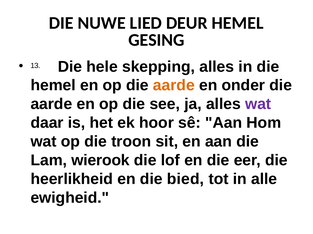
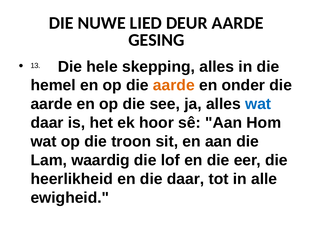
DEUR HEMEL: HEMEL -> AARDE
wat at (258, 104) colour: purple -> blue
wierook: wierook -> waardig
die bied: bied -> daar
